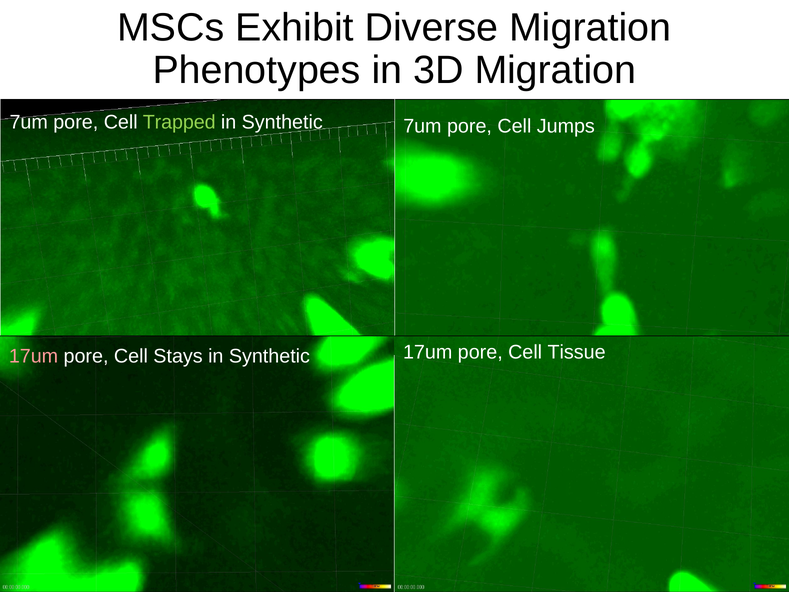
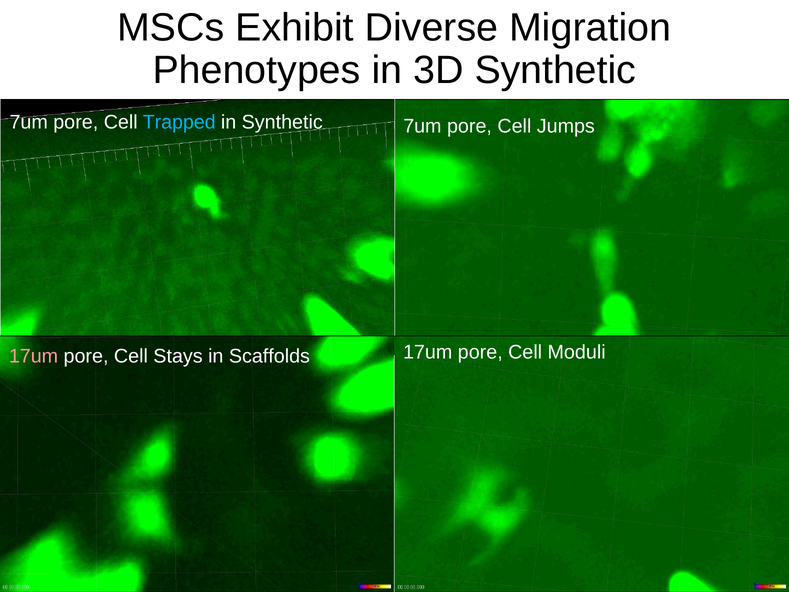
3D Migration: Migration -> Synthetic
Trapped colour: light green -> light blue
Stays in Synthetic: Synthetic -> Scaffolds
Tissue: Tissue -> Moduli
